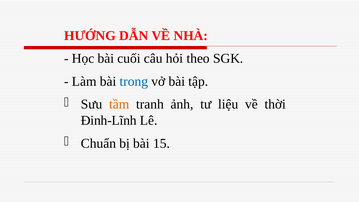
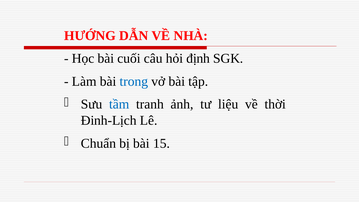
theo: theo -> định
tầm colour: orange -> blue
Đinh-Lĩnh: Đinh-Lĩnh -> Đinh-Lịch
